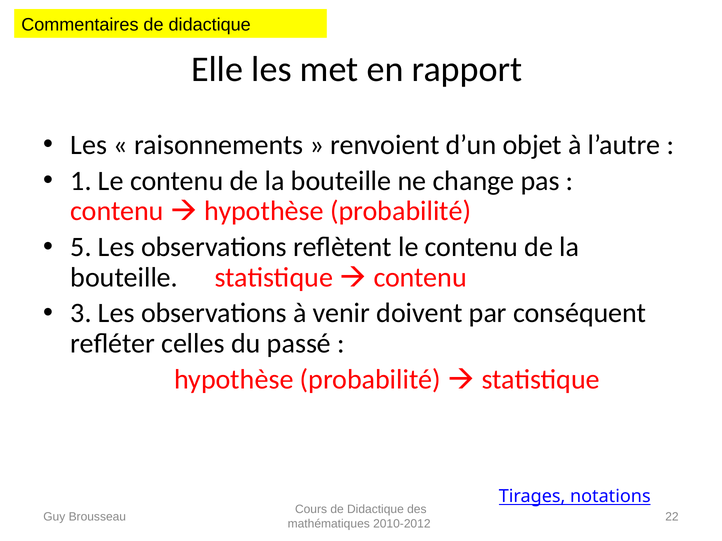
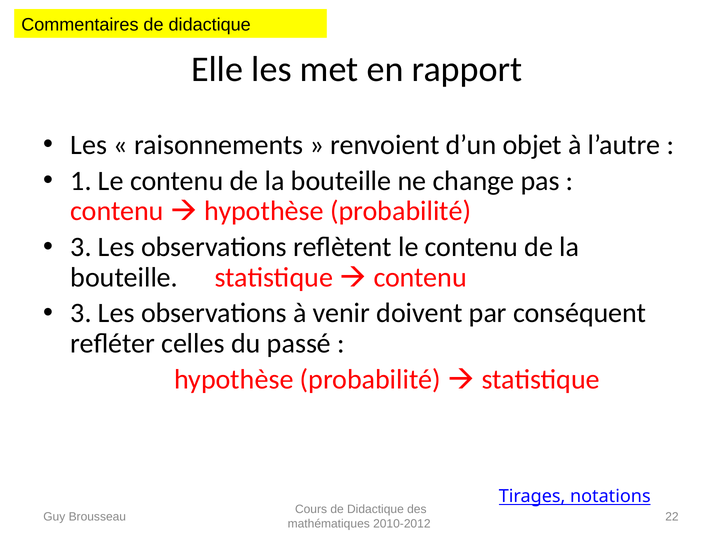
5 at (81, 247): 5 -> 3
